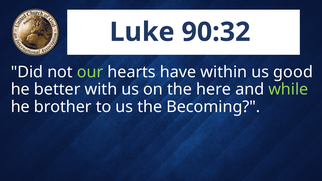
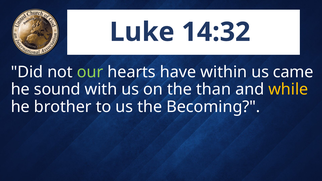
90:32: 90:32 -> 14:32
good: good -> came
better: better -> sound
here: here -> than
while colour: light green -> yellow
